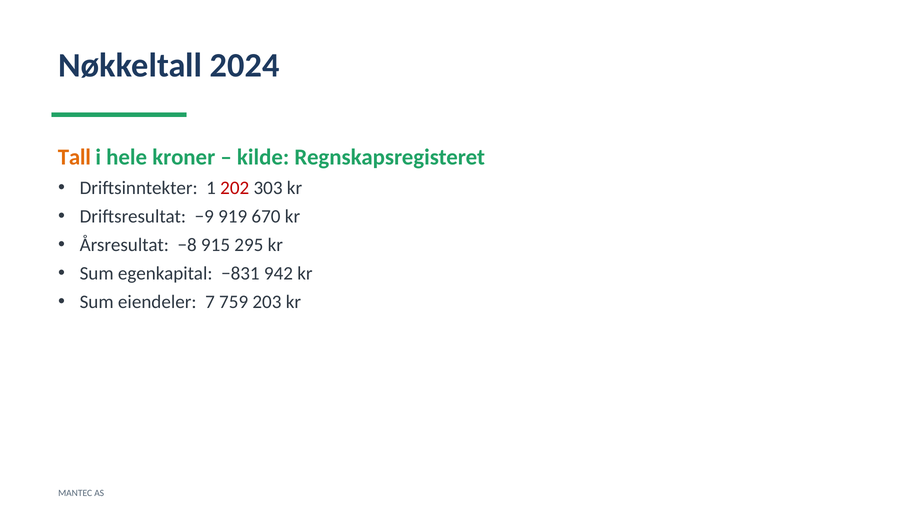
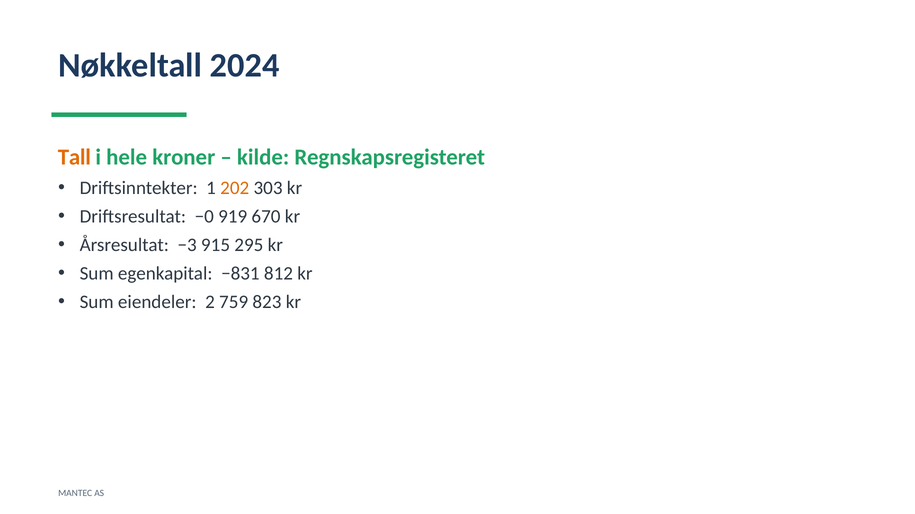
202 colour: red -> orange
−9: −9 -> −0
−8: −8 -> −3
942: 942 -> 812
7: 7 -> 2
203: 203 -> 823
